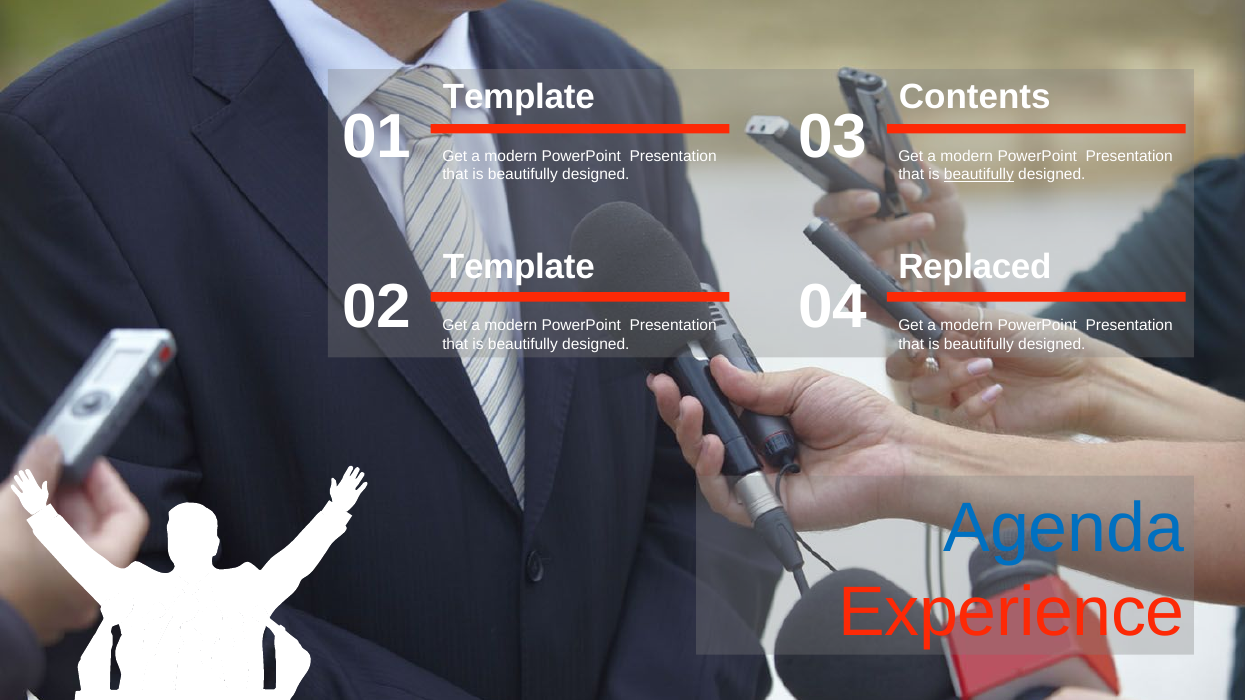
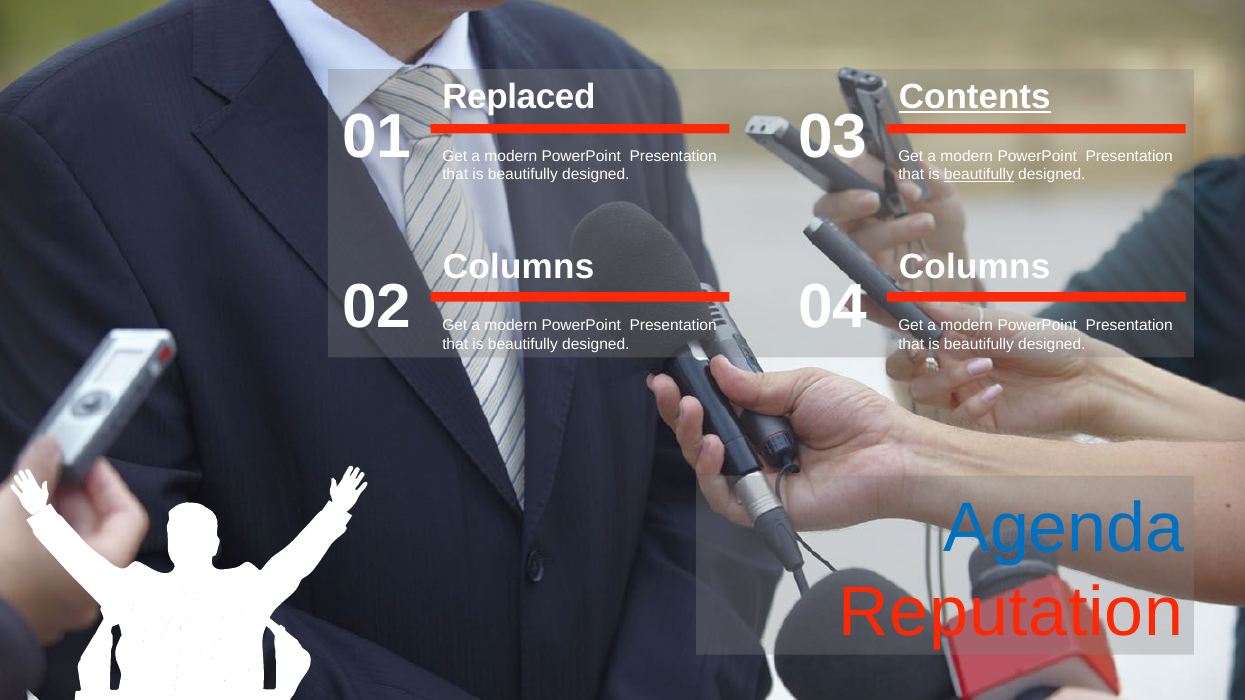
Template at (519, 97): Template -> Replaced
Contents underline: none -> present
Template at (519, 267): Template -> Columns
Replaced at (975, 267): Replaced -> Columns
Experience: Experience -> Reputation
